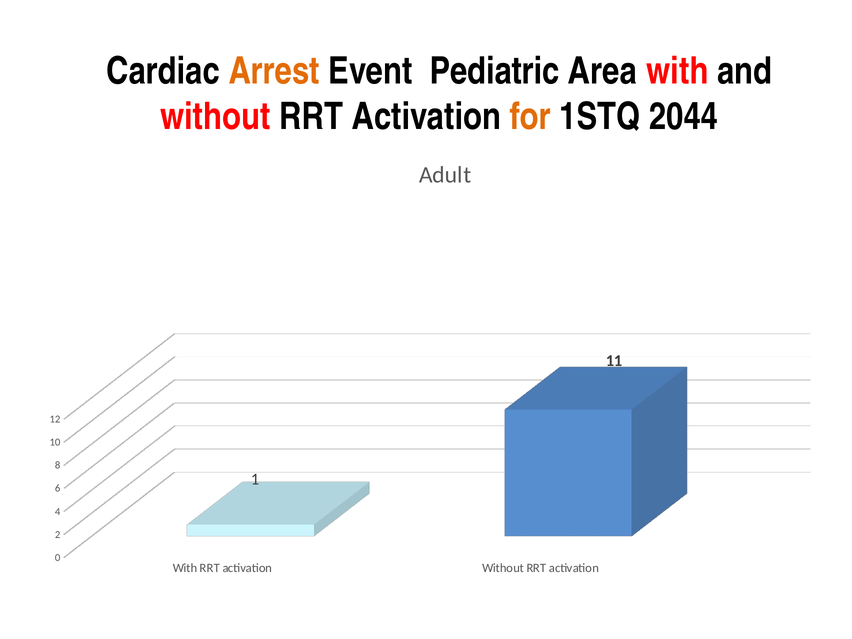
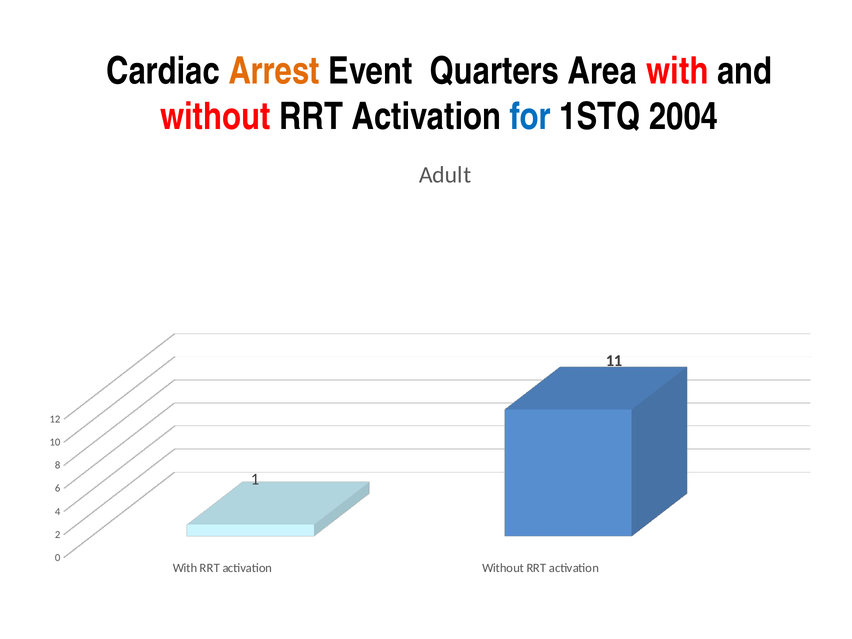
Pediatric: Pediatric -> Quarters
for colour: orange -> blue
2044: 2044 -> 2004
